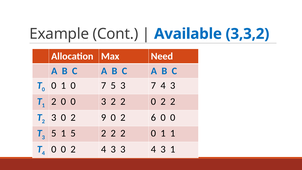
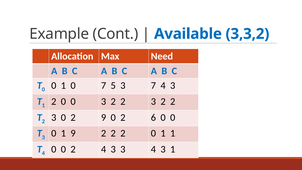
3 2 2 0: 0 -> 3
5 at (54, 133): 5 -> 0
1 5: 5 -> 9
